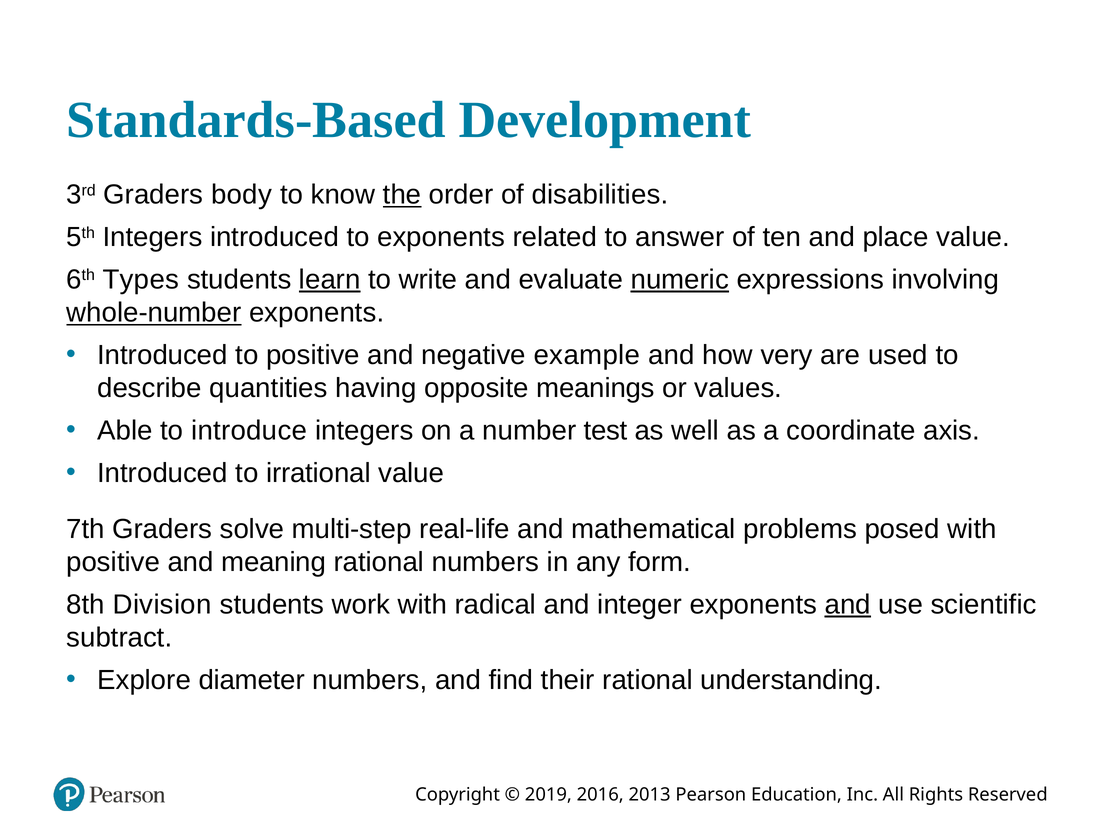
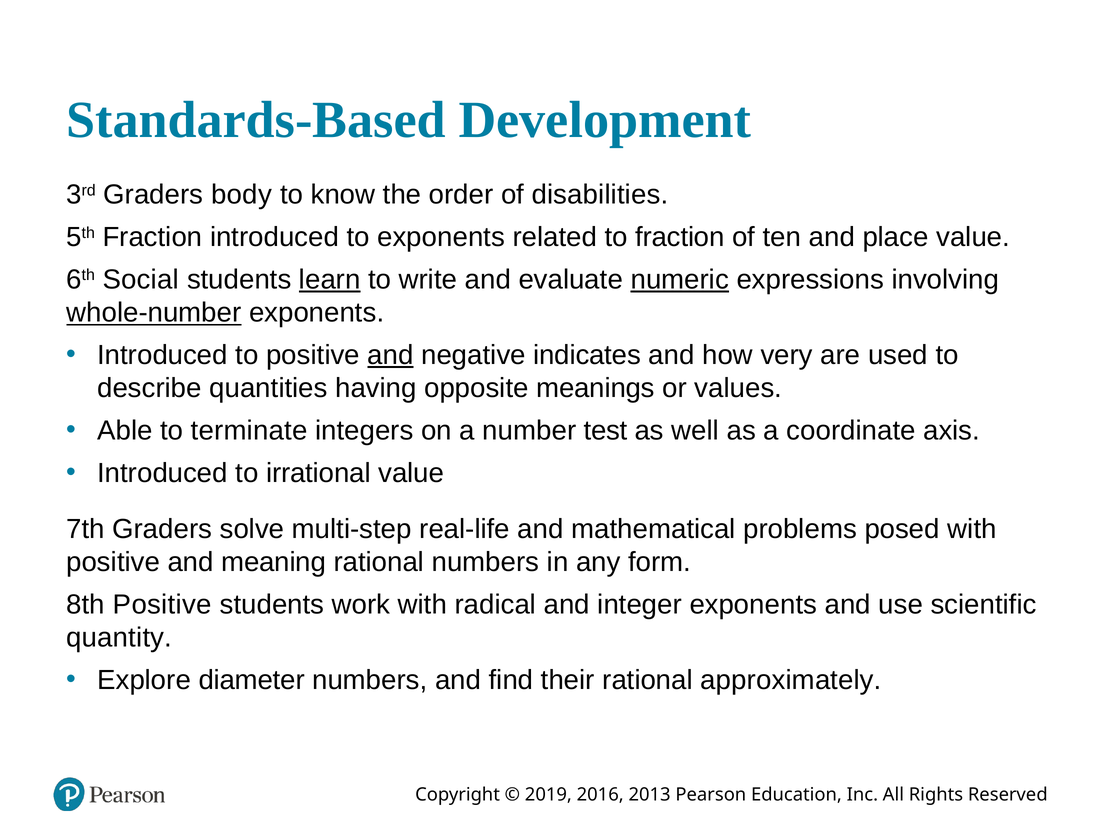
the underline: present -> none
5th Integers: Integers -> Fraction
to answer: answer -> fraction
Types: Types -> Social
and at (390, 355) underline: none -> present
example: example -> indicates
introduce: introduce -> terminate
8th Division: Division -> Positive
and at (848, 605) underline: present -> none
subtract: subtract -> quantity
understanding: understanding -> approximately
